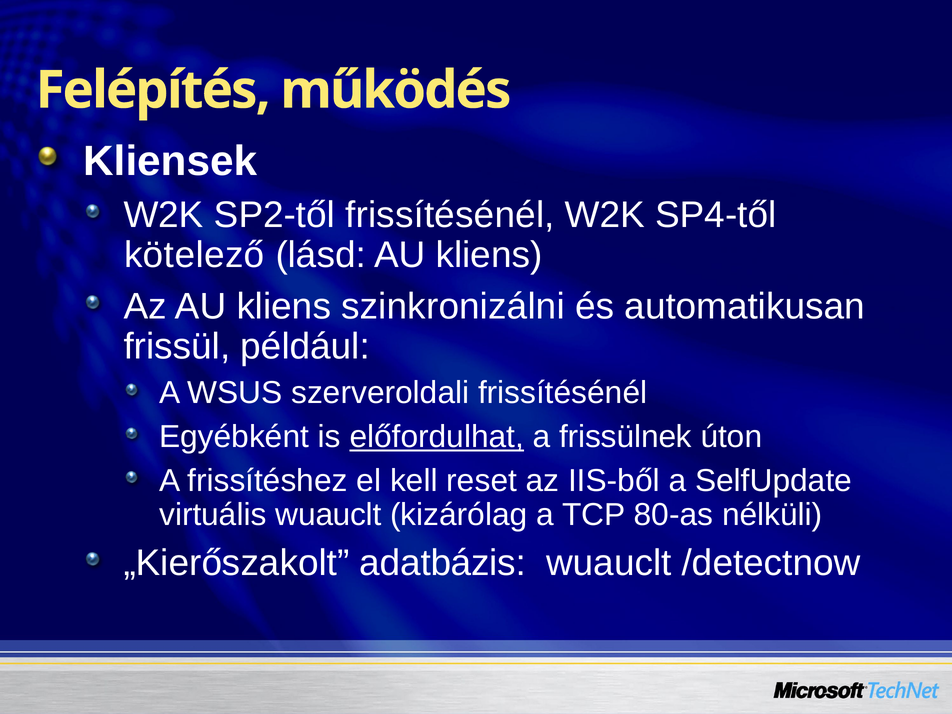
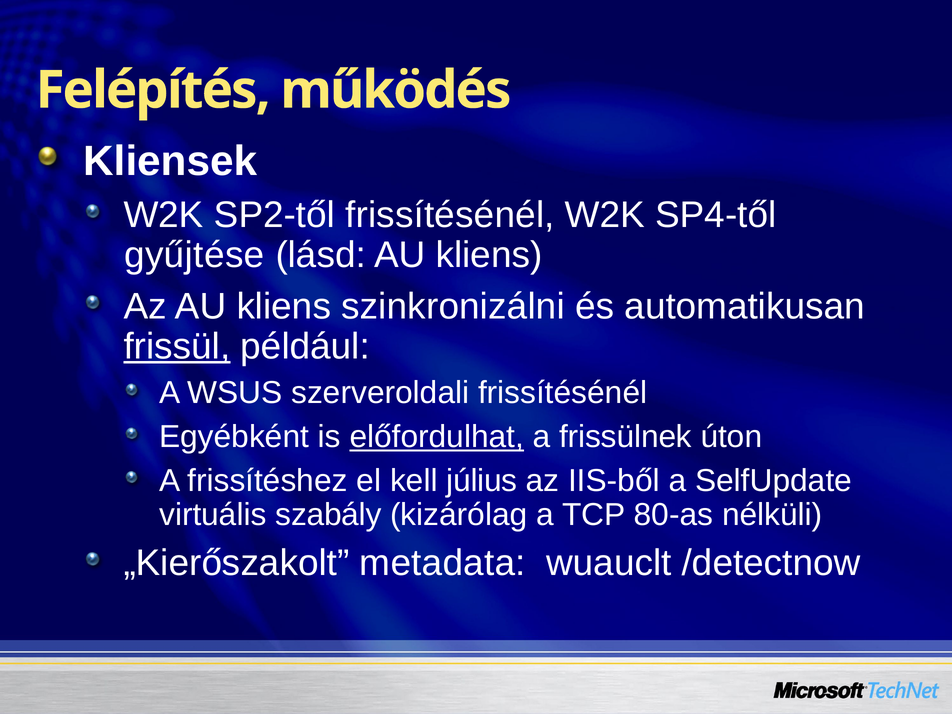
kötelező: kötelező -> gyűjtése
frissül underline: none -> present
reset: reset -> július
virtuális wuauclt: wuauclt -> szabály
adatbázis: adatbázis -> metadata
